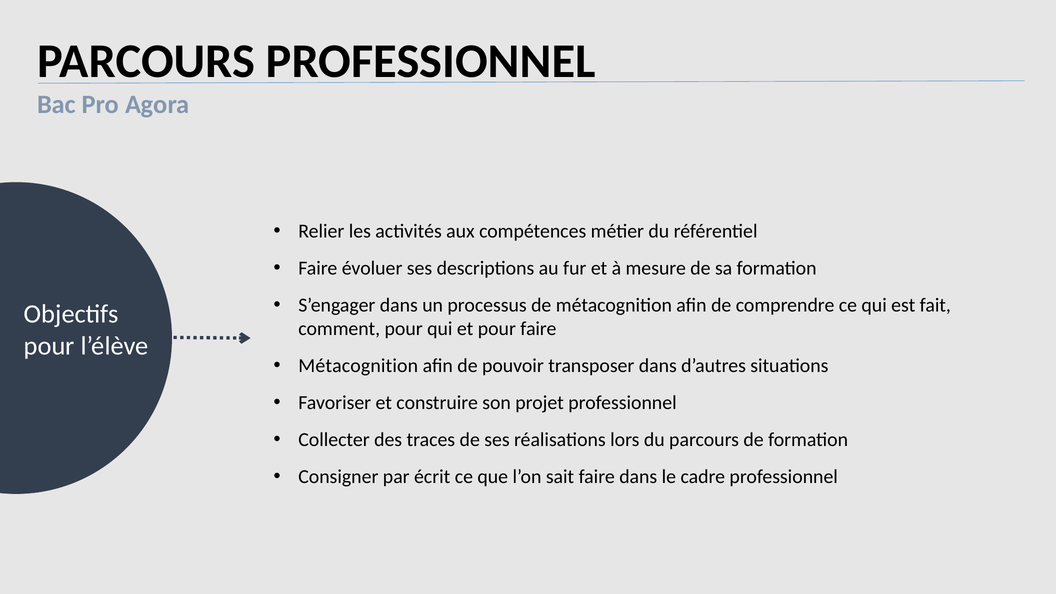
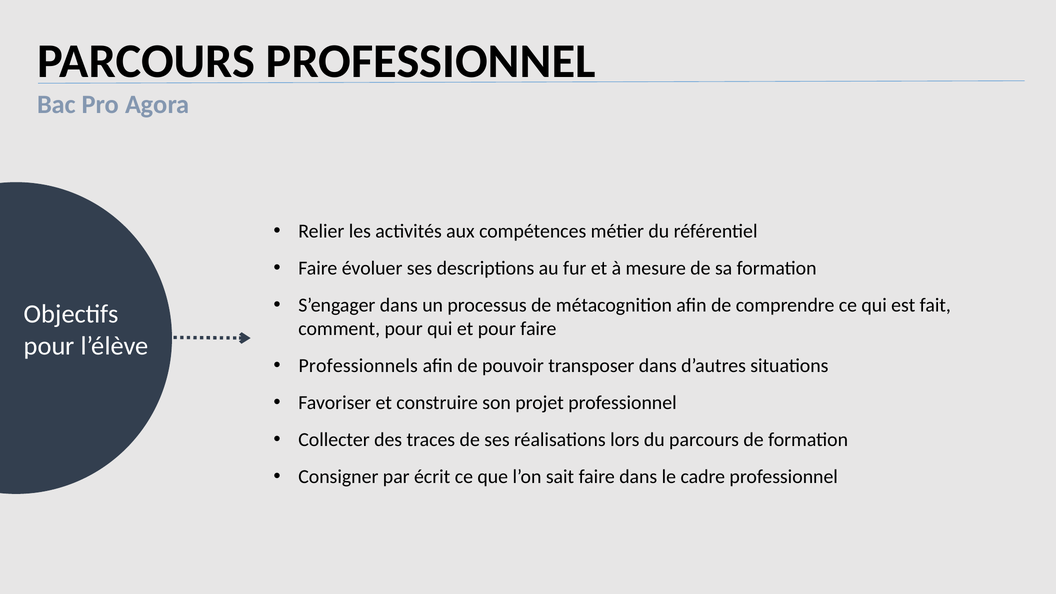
Métacognition at (358, 366): Métacognition -> Professionnels
